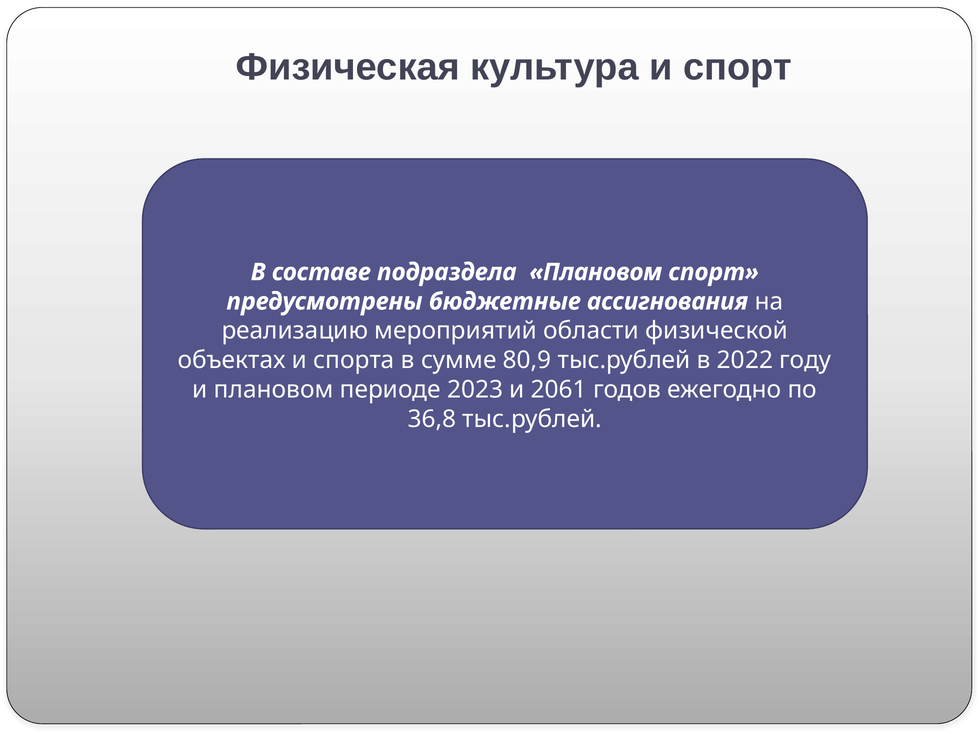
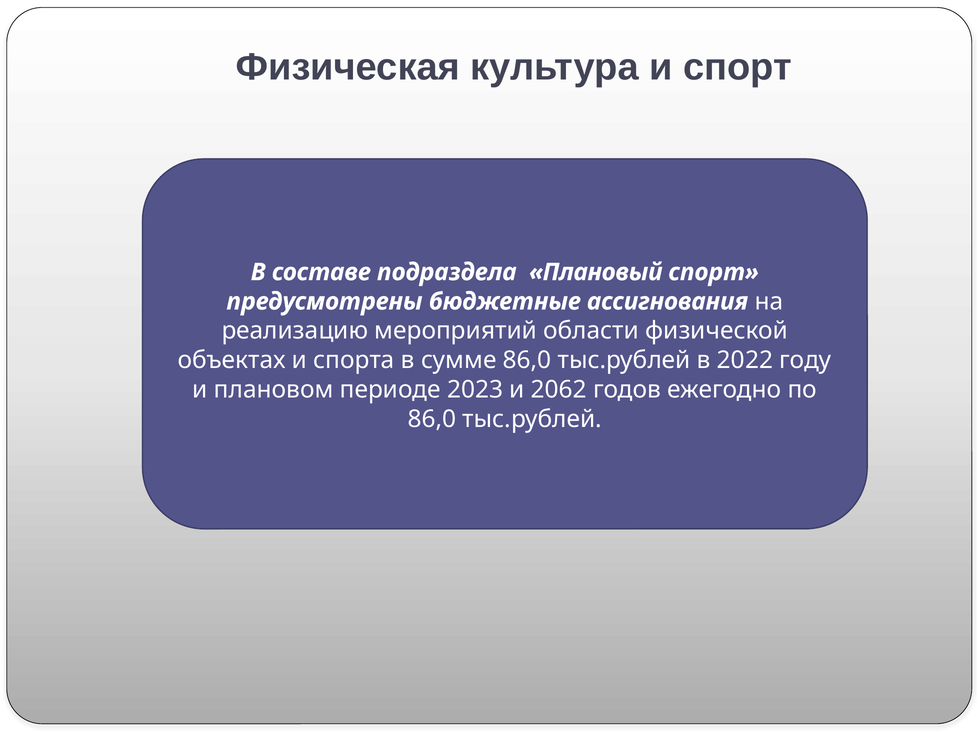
подраздела Плановом: Плановом -> Плановый
сумме 80,9: 80,9 -> 86,0
2061: 2061 -> 2062
36,8 at (432, 419): 36,8 -> 86,0
